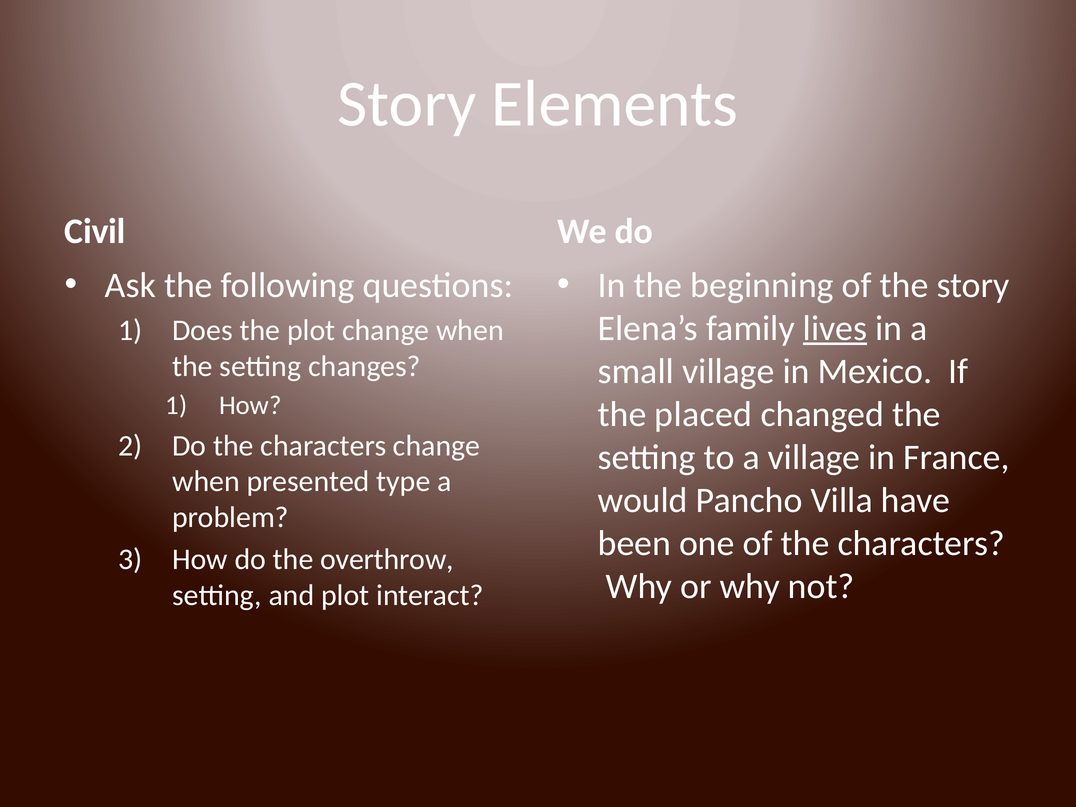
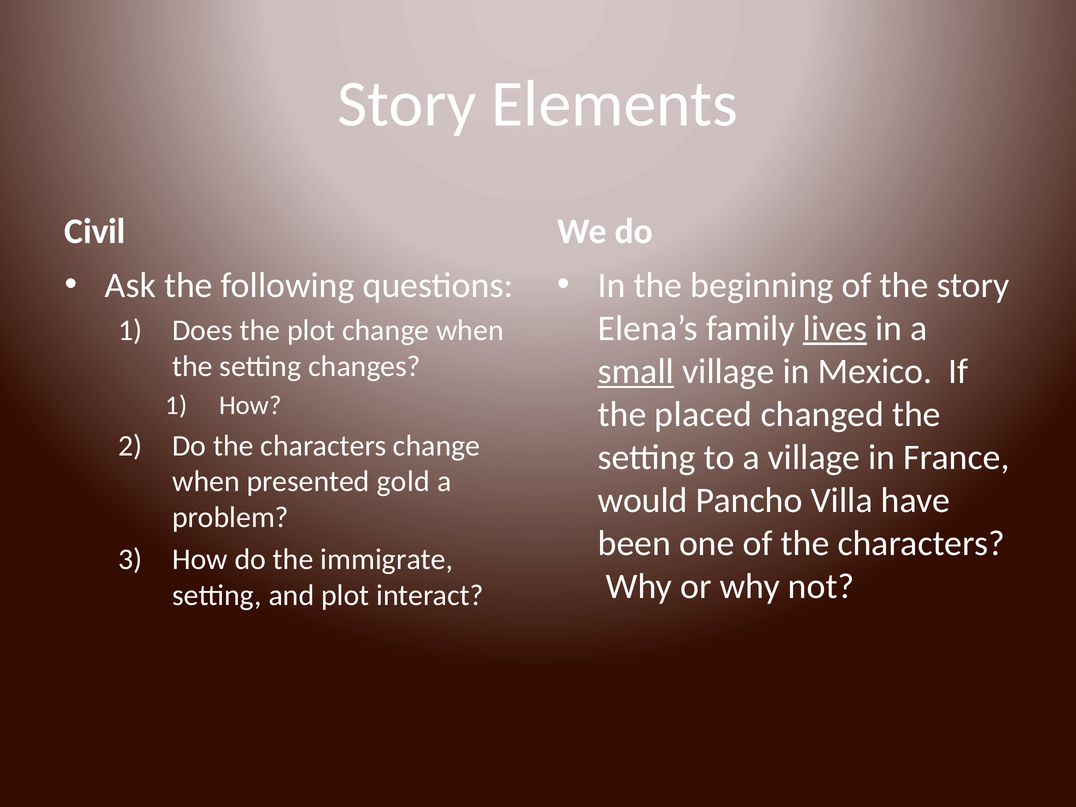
small underline: none -> present
type: type -> gold
overthrow: overthrow -> immigrate
